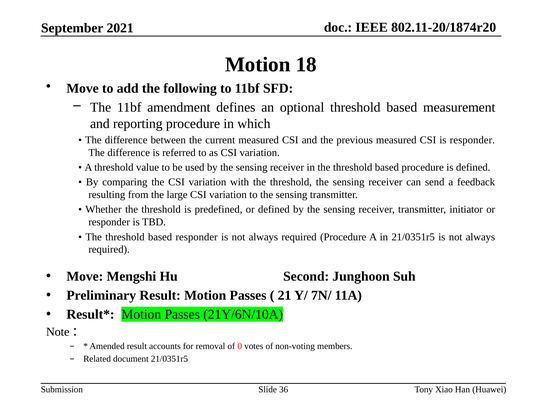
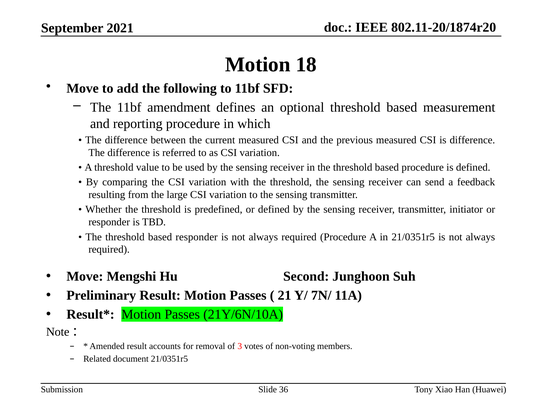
is responder: responder -> difference
0: 0 -> 3
